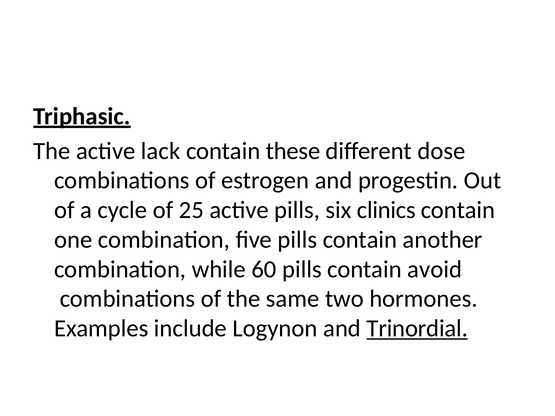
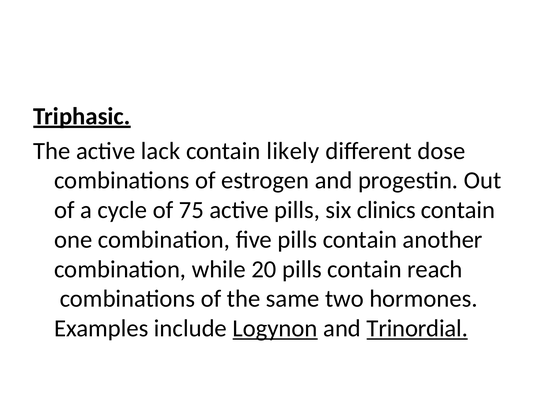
these: these -> likely
25: 25 -> 75
60: 60 -> 20
avoid: avoid -> reach
Logynon underline: none -> present
